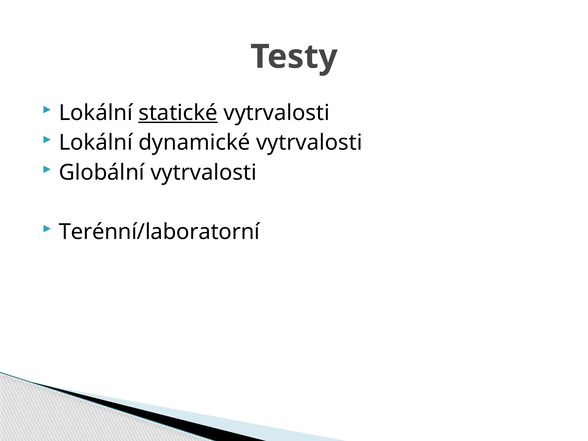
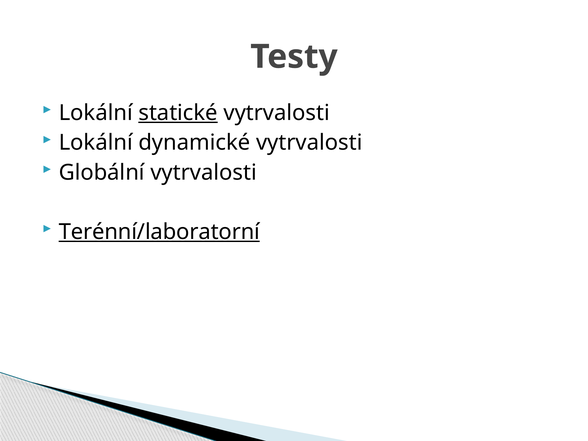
Terénní/laboratorní underline: none -> present
